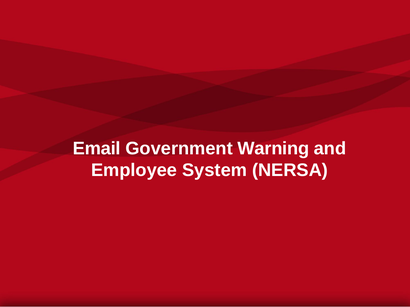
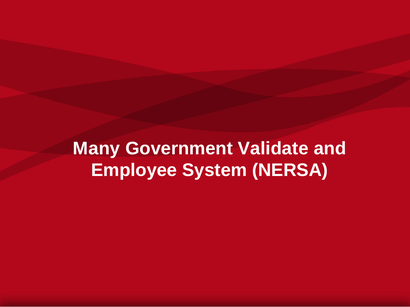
Email: Email -> Many
Warning: Warning -> Validate
